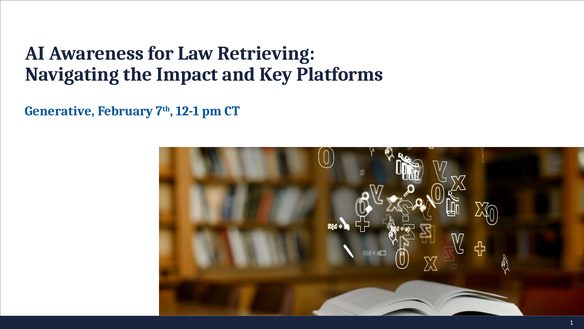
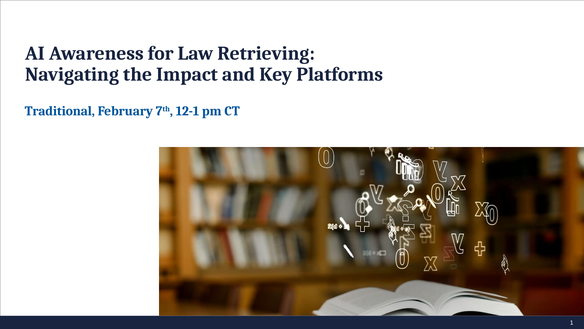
Generative: Generative -> Traditional
